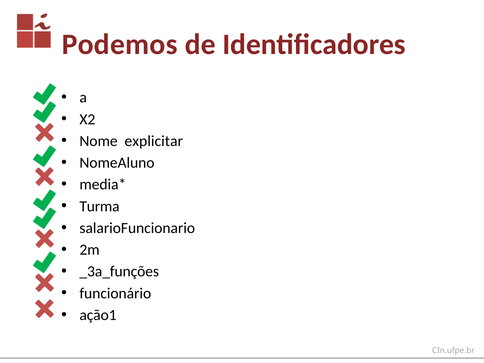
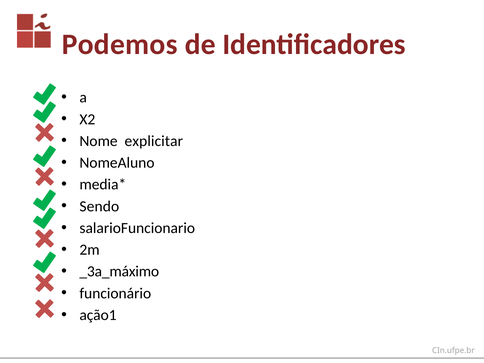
Turma: Turma -> Sendo
_3a_funções: _3a_funções -> _3a_máximo
